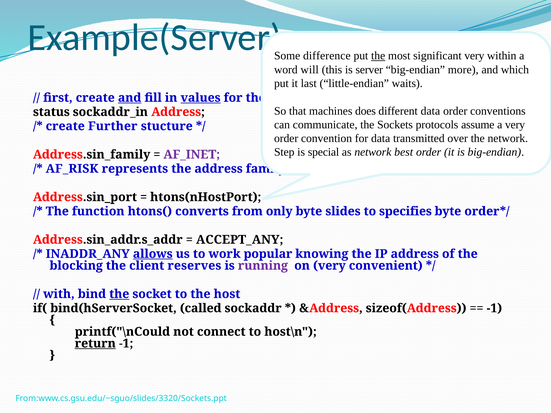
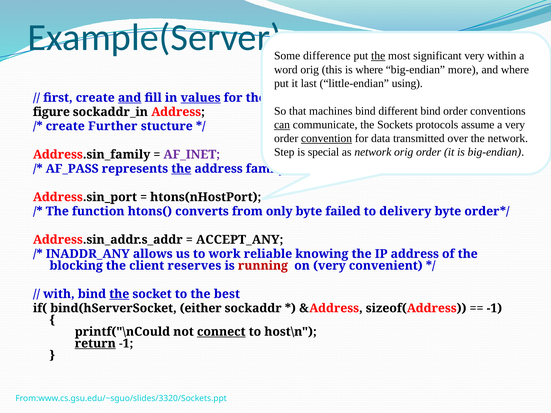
word will: will -> orig
is server: server -> where
and which: which -> where
waits: waits -> using
machines does: does -> bind
different data: data -> bind
status: status -> figure
can underline: none -> present
convention underline: none -> present
network best: best -> orig
AF_RISK: AF_RISK -> AF_PASS
the at (181, 169) underline: none -> present
slides: slides -> failed
specifies: specifies -> delivery
allows underline: present -> none
popular: popular -> reliable
running colour: purple -> red
host: host -> best
called: called -> either
connect underline: none -> present
